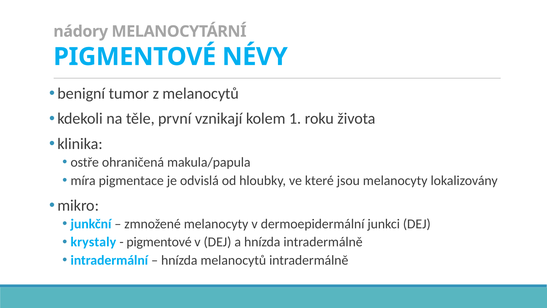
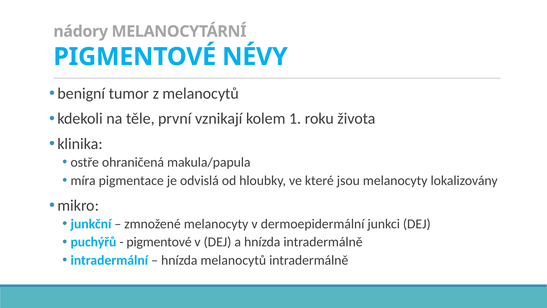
krystaly: krystaly -> puchýřů
